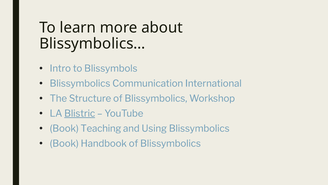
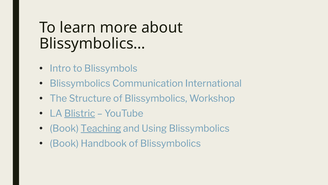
Teaching underline: none -> present
